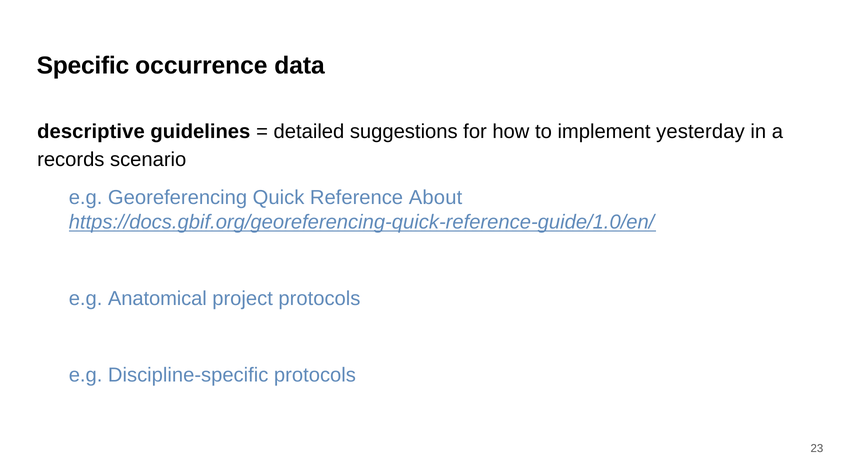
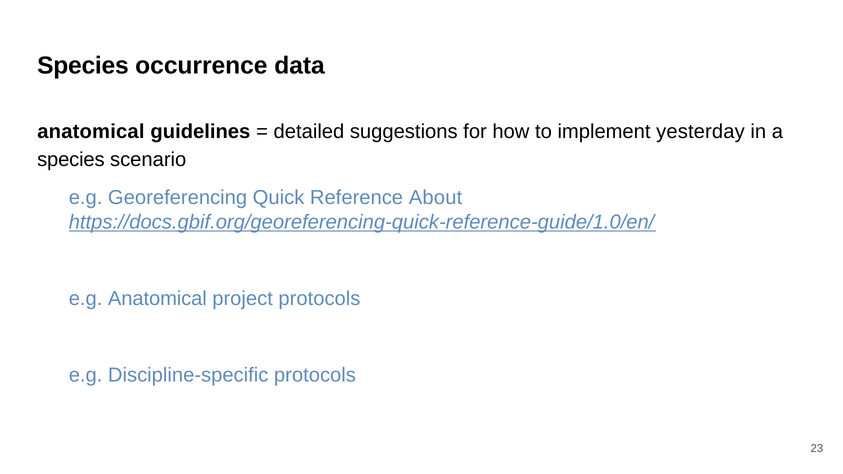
Specific at (83, 66): Specific -> Species
descriptive at (91, 132): descriptive -> anatomical
records at (71, 160): records -> species
